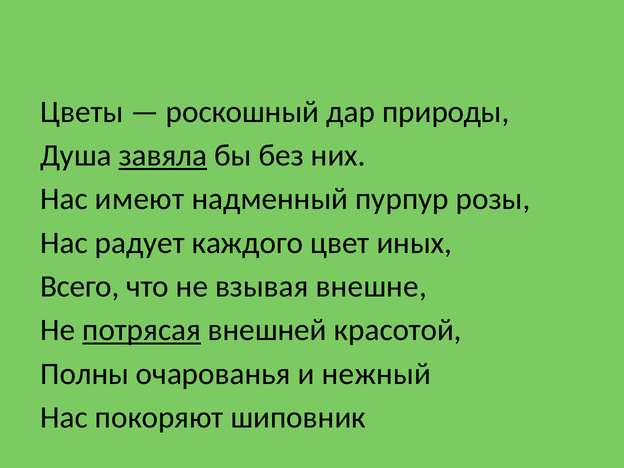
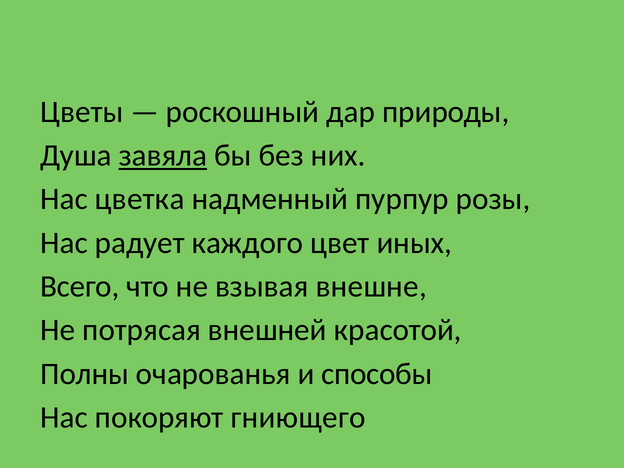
имеют: имеют -> цветка
потрясая underline: present -> none
нежный: нежный -> способы
шиповник: шиповник -> гниющего
